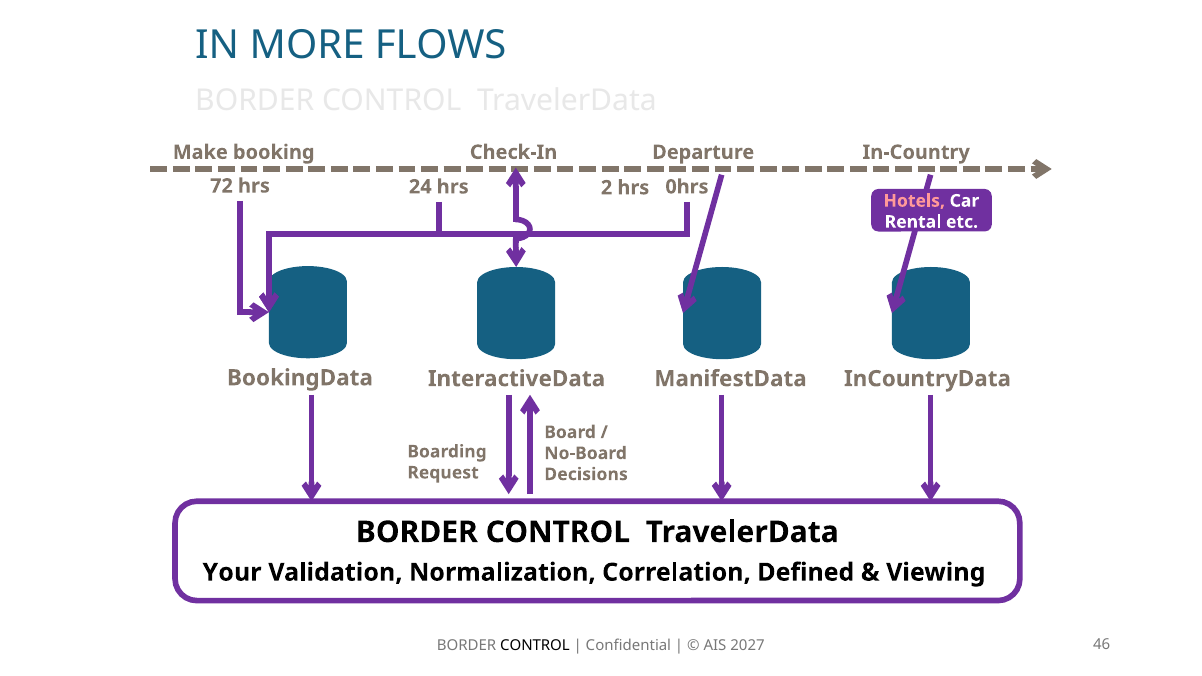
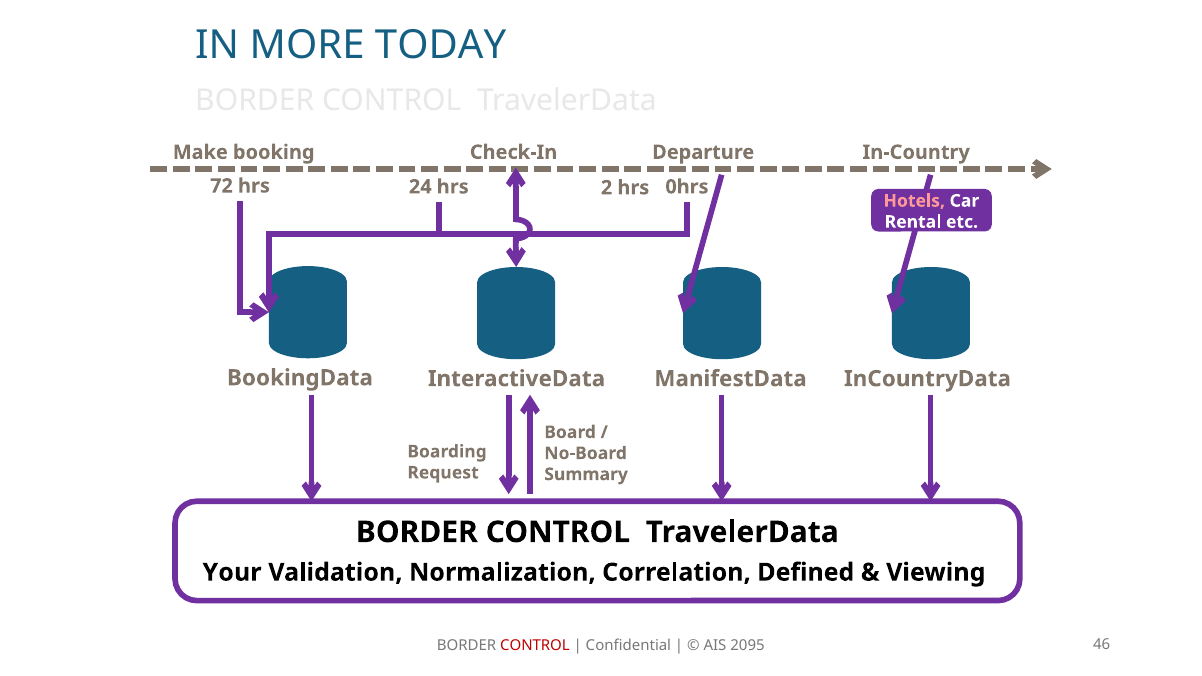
FLOWS: FLOWS -> TODAY
Decisions: Decisions -> Summary
CONTROL at (535, 646) colour: black -> red
2027: 2027 -> 2095
